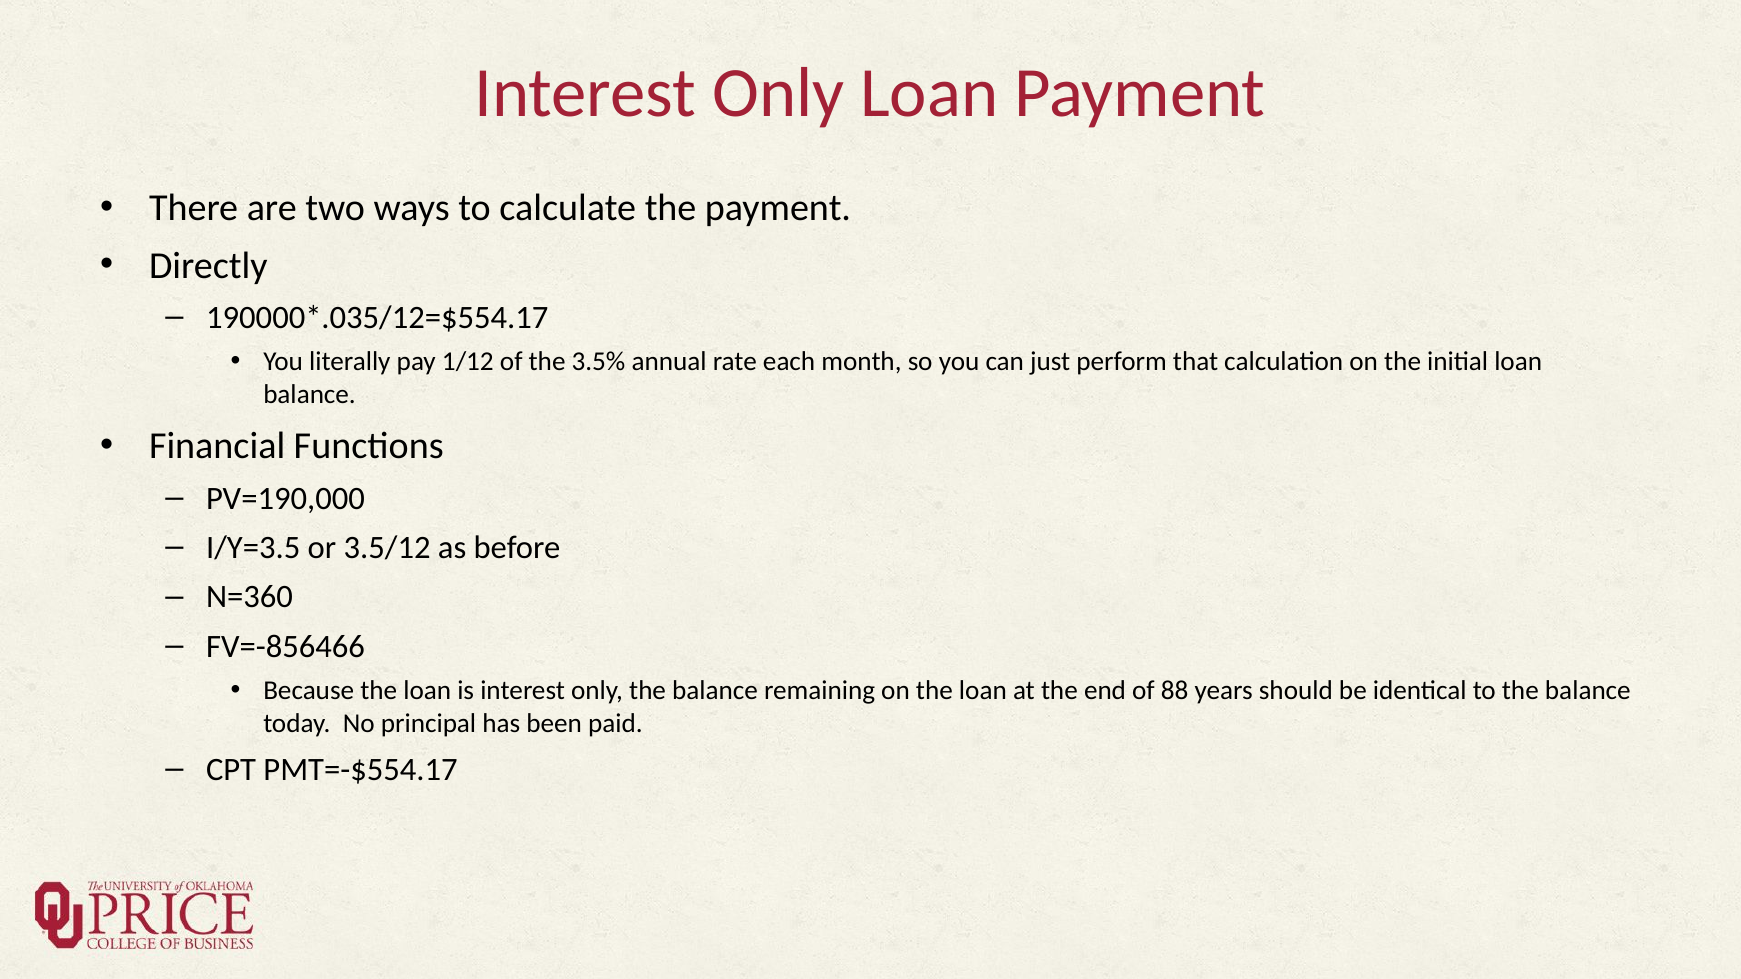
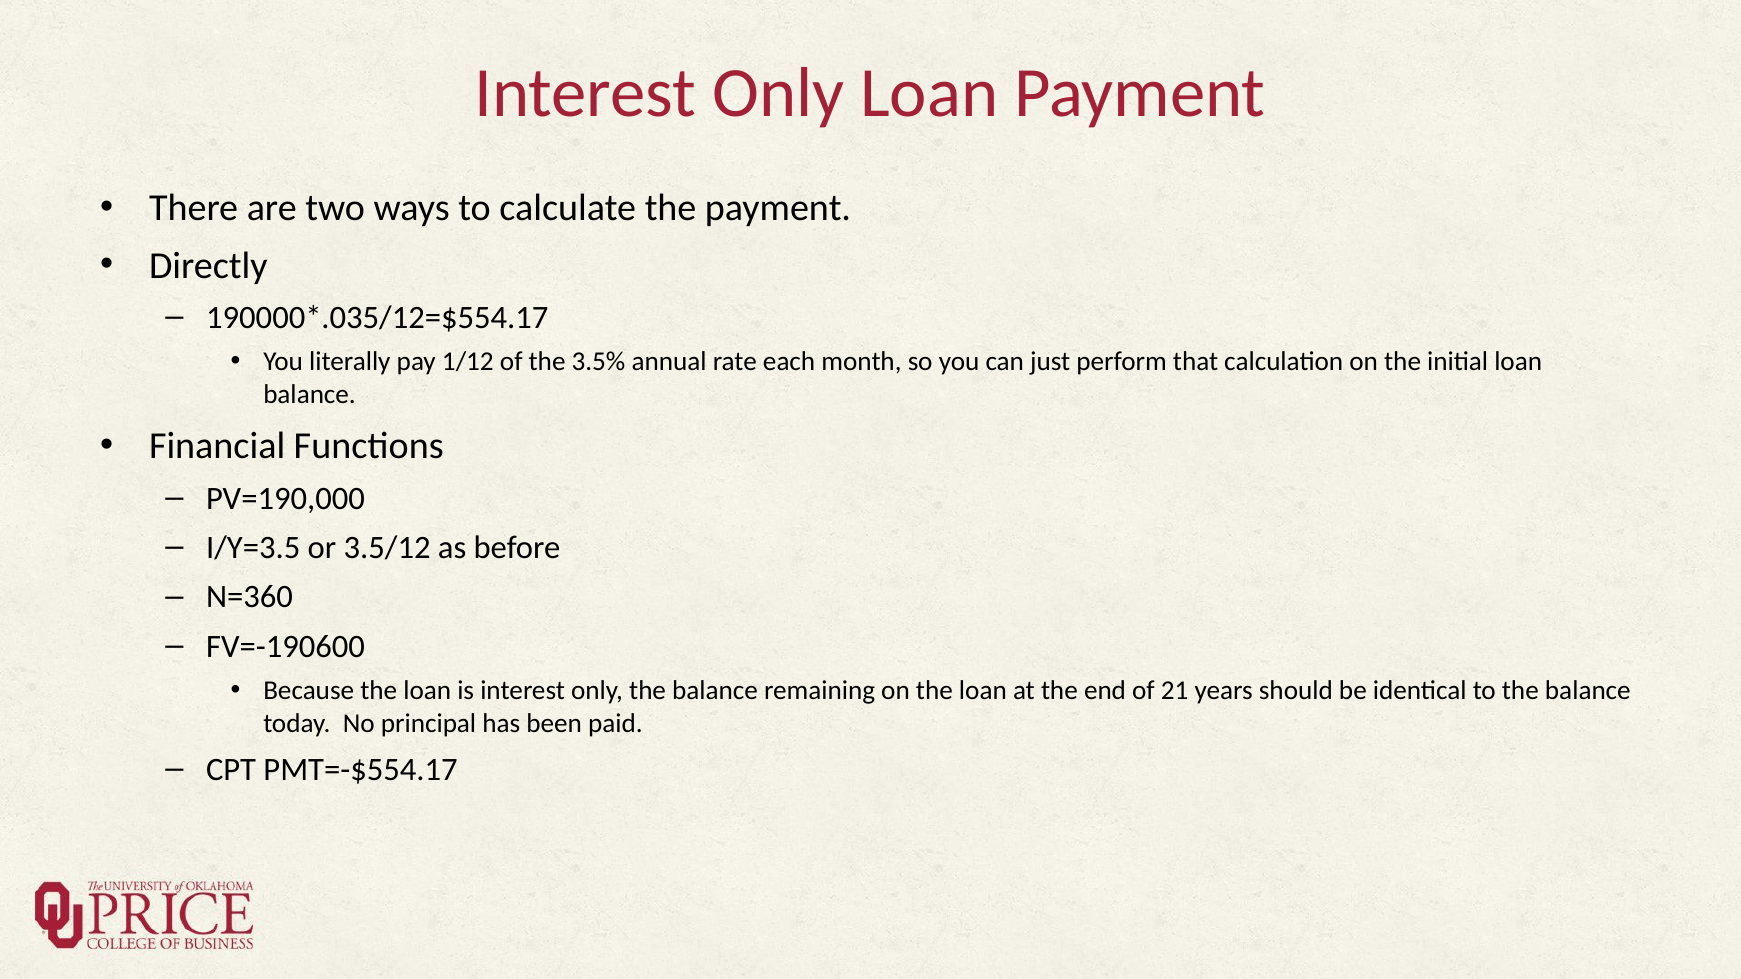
FV=-856466: FV=-856466 -> FV=-190600
88: 88 -> 21
